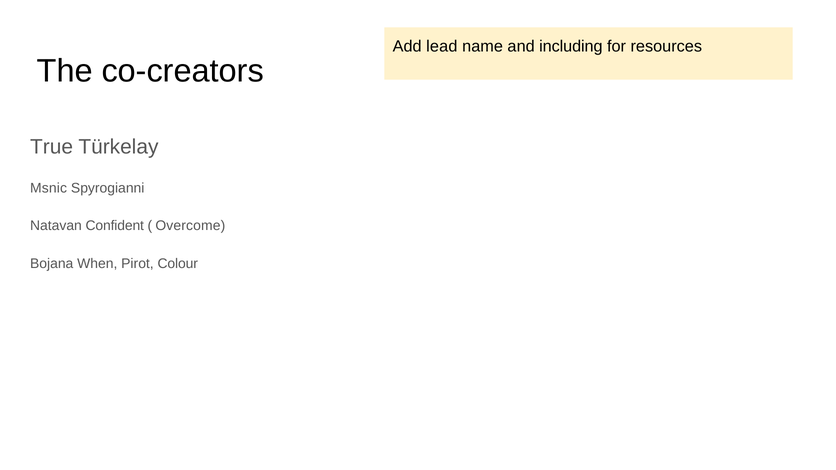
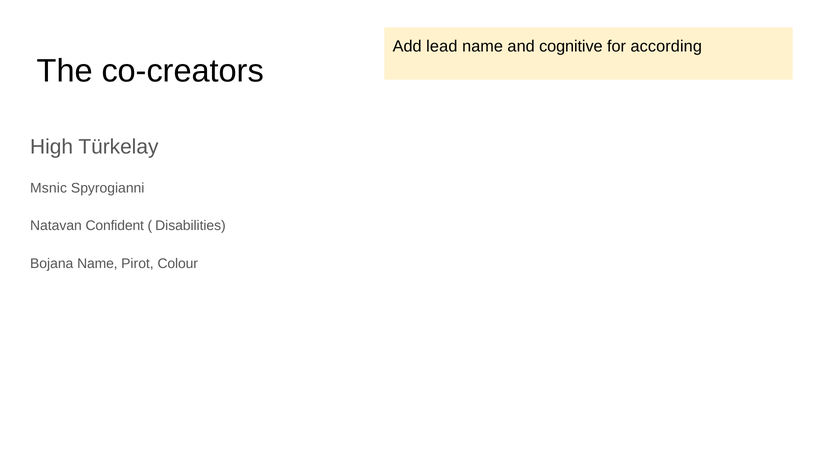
including: including -> cognitive
resources: resources -> according
True: True -> High
Overcome: Overcome -> Disabilities
Bojana When: When -> Name
